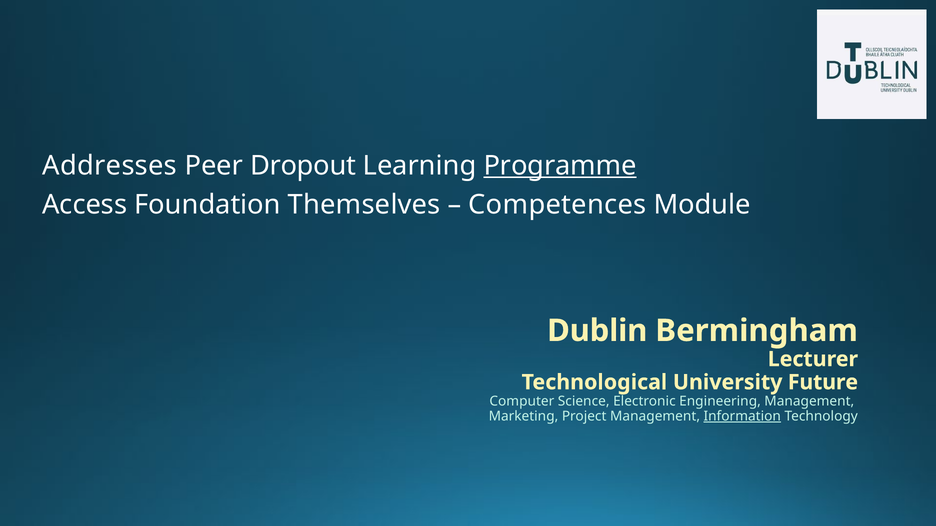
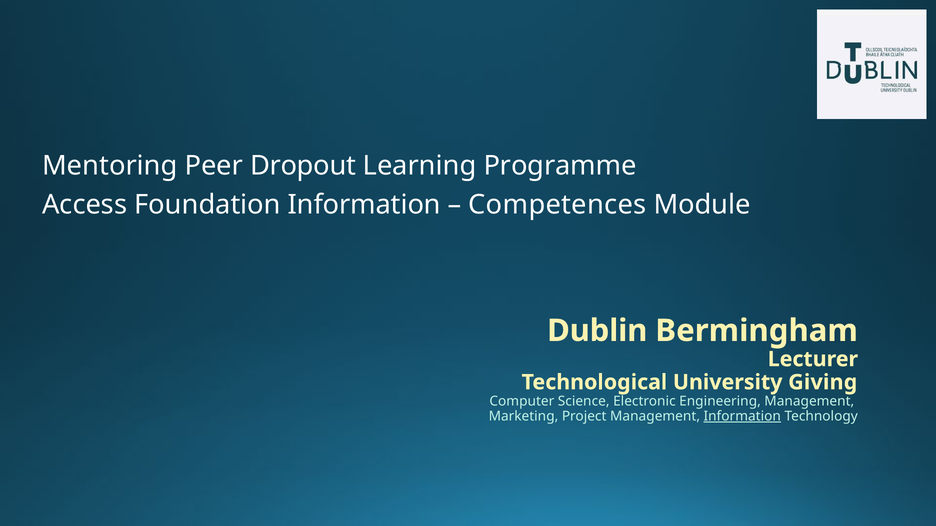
Addresses: Addresses -> Mentoring
Programme underline: present -> none
Foundation Themselves: Themselves -> Information
Future: Future -> Giving
